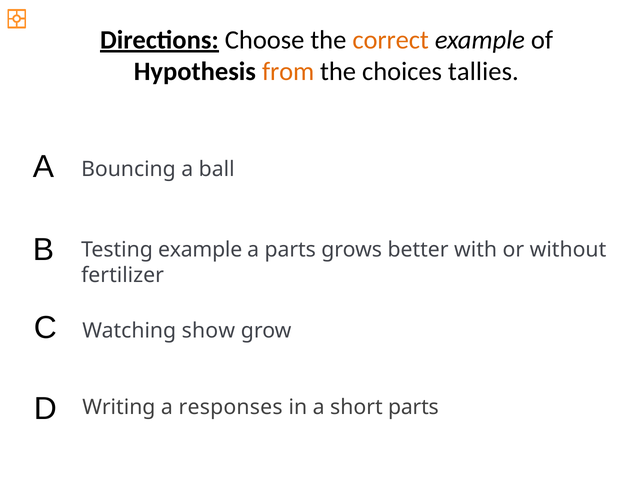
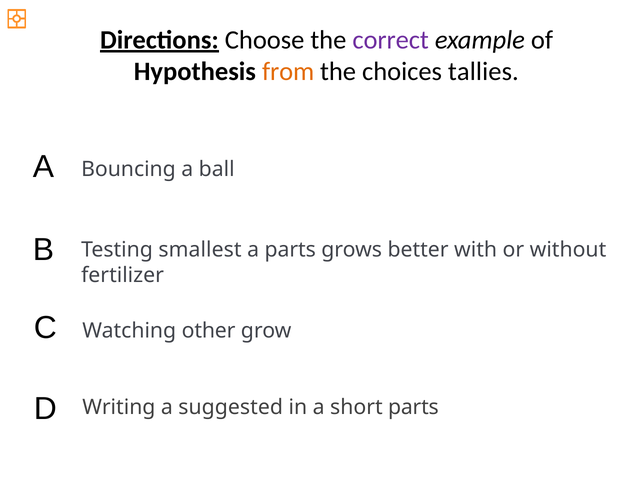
correct colour: orange -> purple
Testing example: example -> smallest
show: show -> other
responses: responses -> suggested
